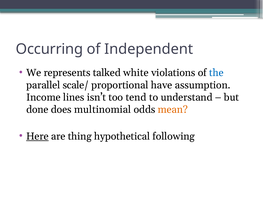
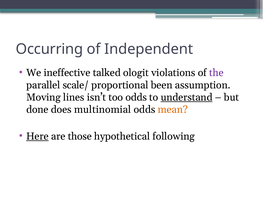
represents: represents -> ineffective
white: white -> ologit
the colour: blue -> purple
have: have -> been
Income: Income -> Moving
too tend: tend -> odds
understand underline: none -> present
thing: thing -> those
